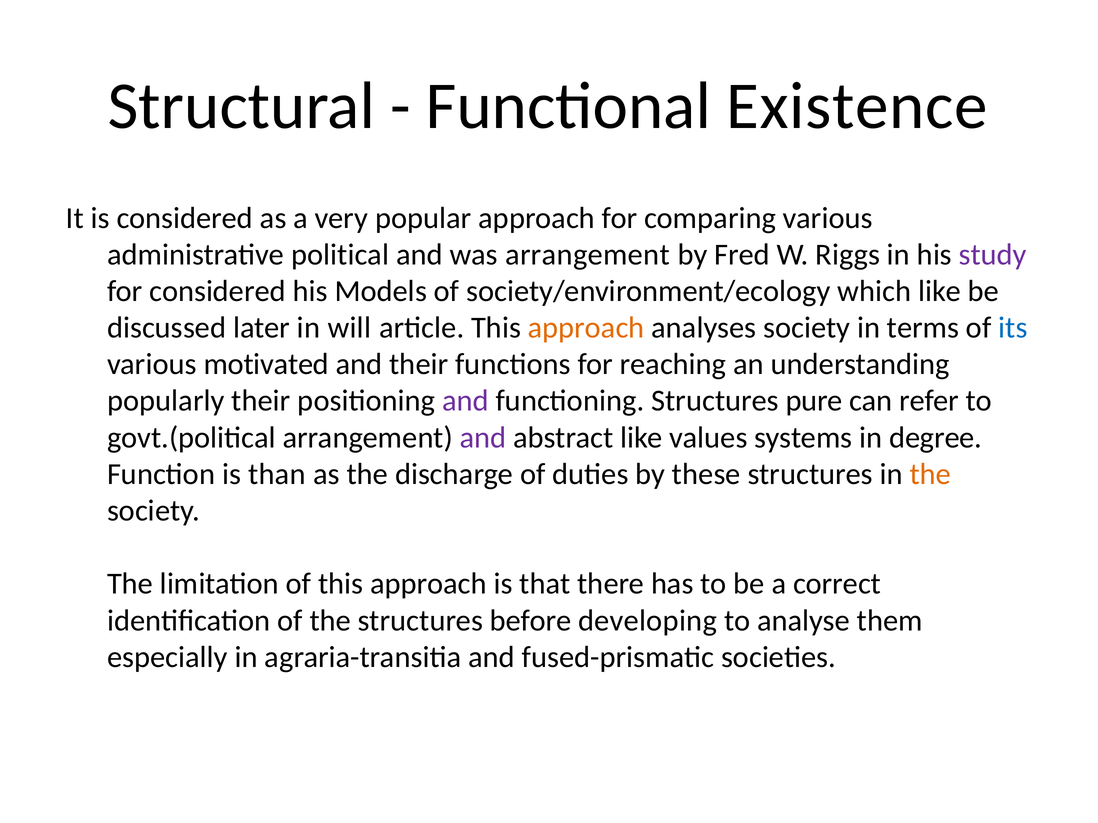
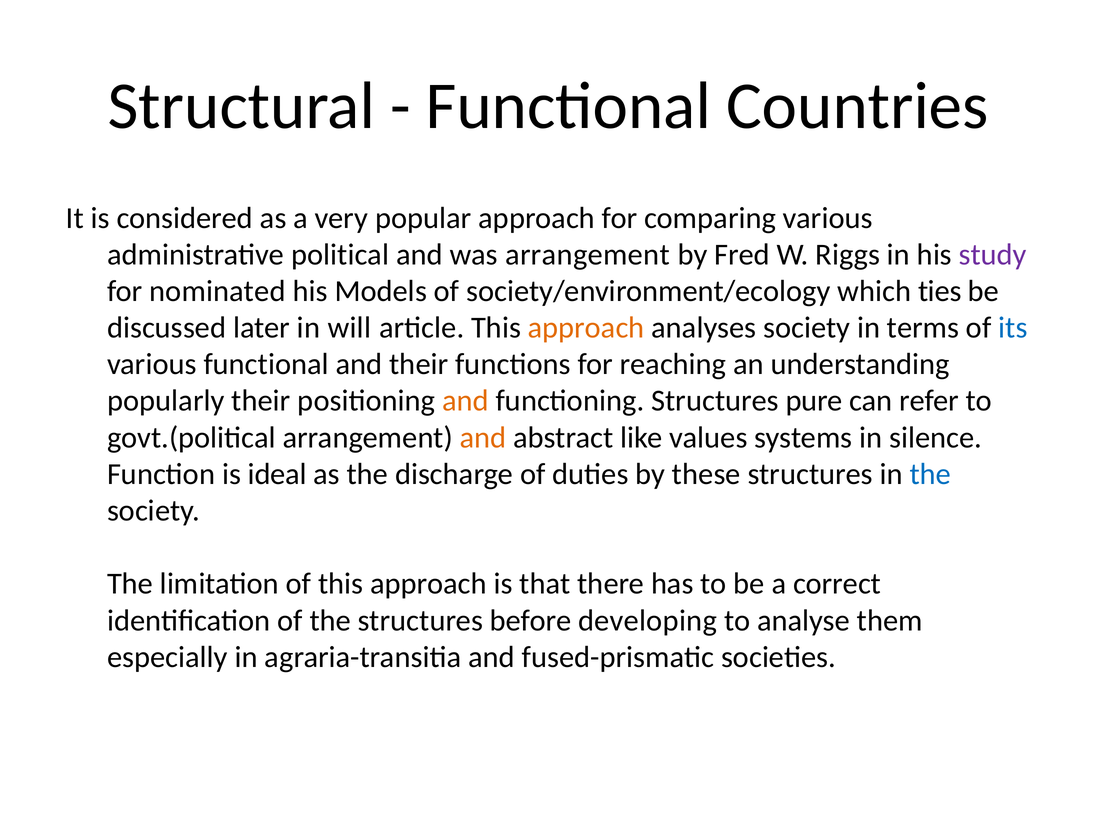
Existence: Existence -> Countries
for considered: considered -> nominated
which like: like -> ties
various motivated: motivated -> functional
and at (465, 401) colour: purple -> orange
and at (483, 438) colour: purple -> orange
degree: degree -> silence
than: than -> ideal
the at (930, 474) colour: orange -> blue
